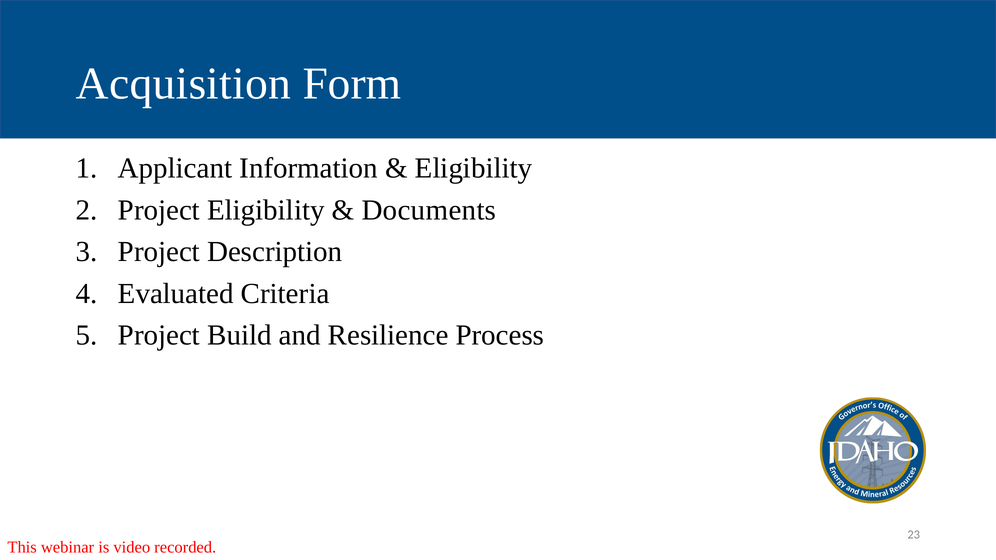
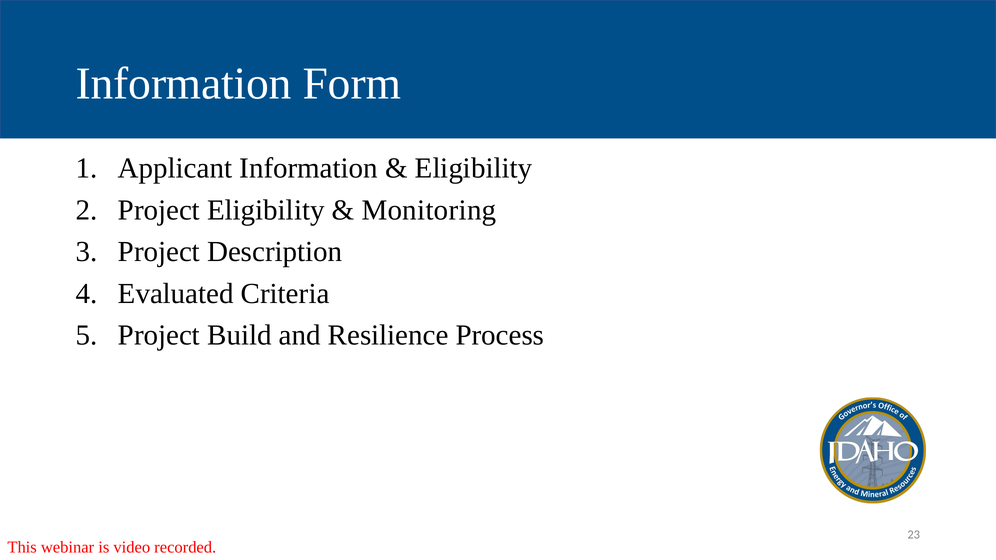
Acquisition at (183, 84): Acquisition -> Information
Documents: Documents -> Monitoring
